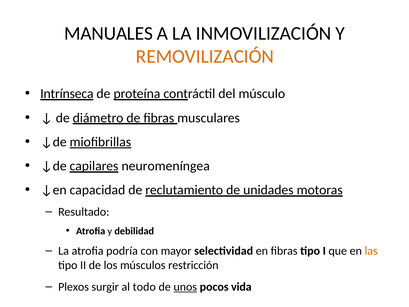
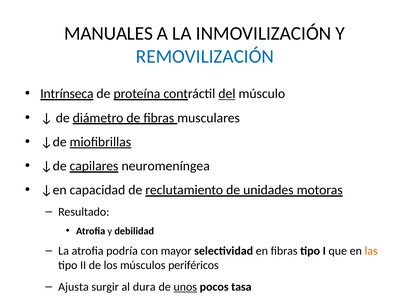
REMOVILIZACIÓN colour: orange -> blue
del underline: none -> present
restricción: restricción -> periféricos
Plexos: Plexos -> Ajusta
todo: todo -> dura
vida: vida -> tasa
